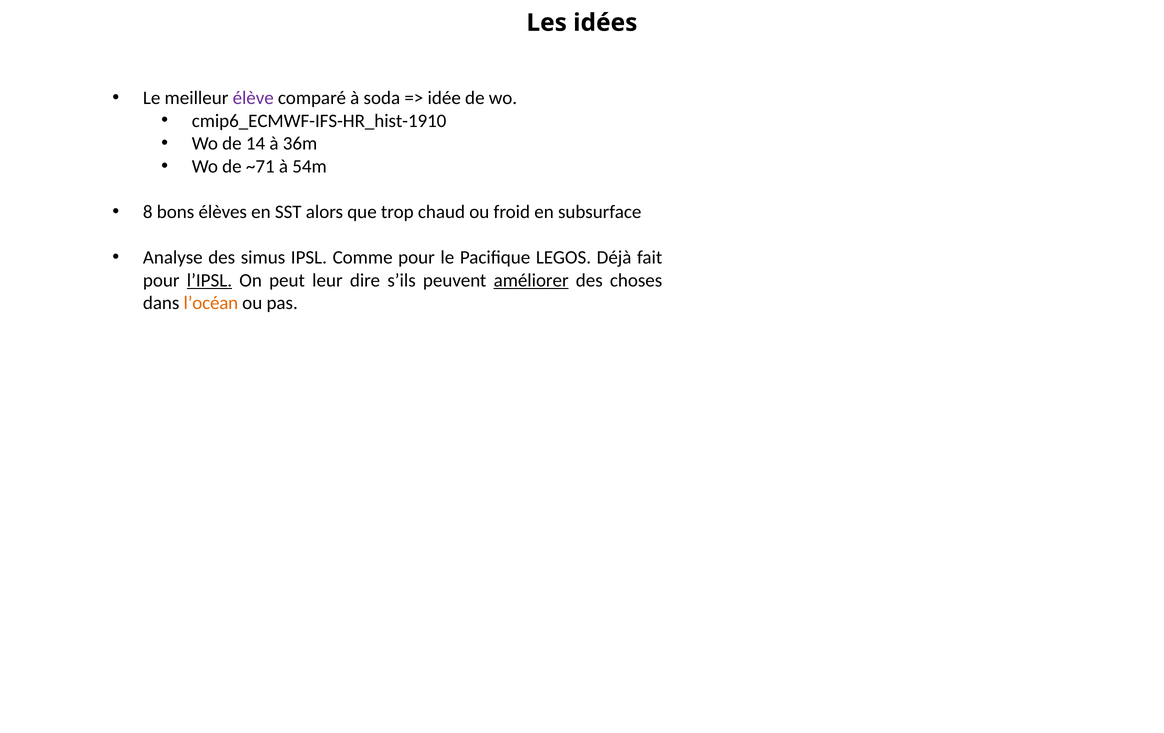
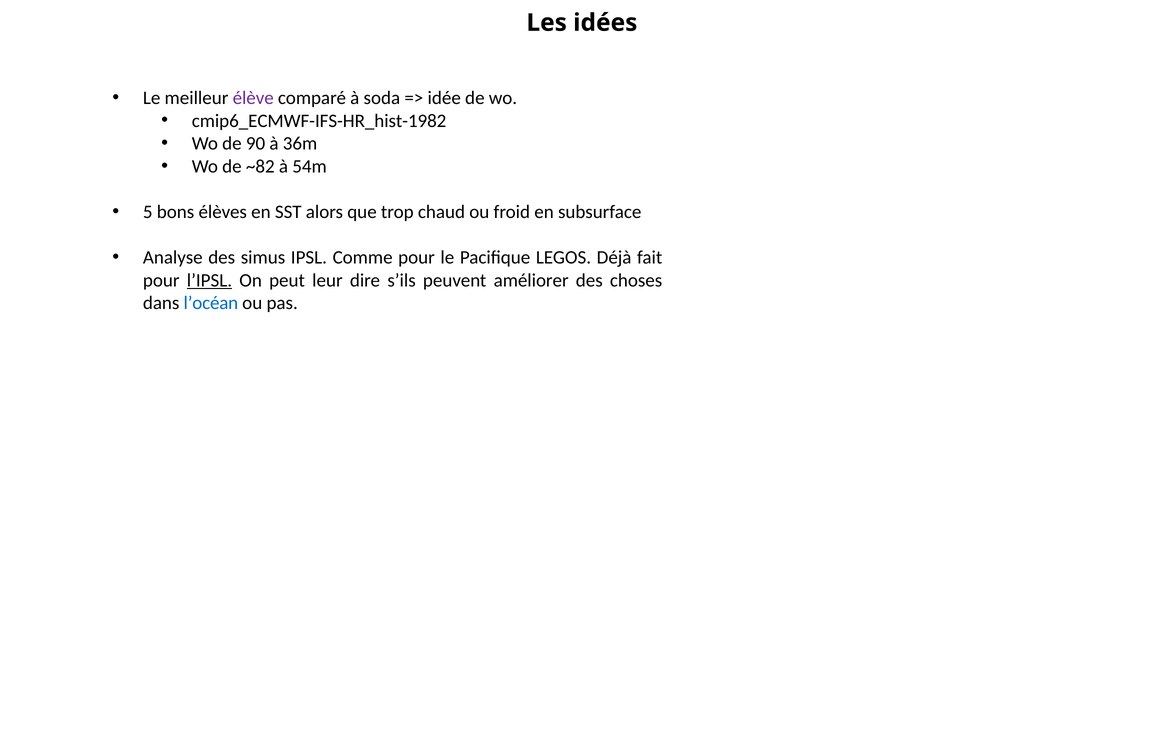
cmip6_ECMWF-IFS-HR_hist-1910: cmip6_ECMWF-IFS-HR_hist-1910 -> cmip6_ECMWF-IFS-HR_hist-1982
14: 14 -> 90
~71: ~71 -> ~82
8: 8 -> 5
améliorer underline: present -> none
l’océan colour: orange -> blue
